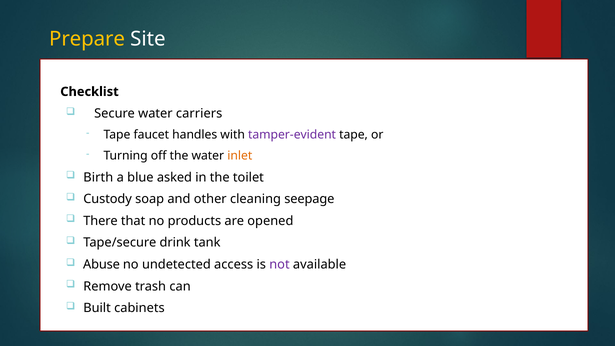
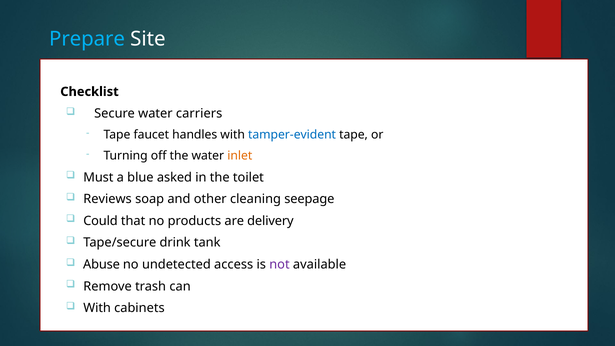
Prepare colour: yellow -> light blue
tamper-evident colour: purple -> blue
Birth: Birth -> Must
Custody: Custody -> Reviews
There: There -> Could
opened: opened -> delivery
Built at (97, 308): Built -> With
